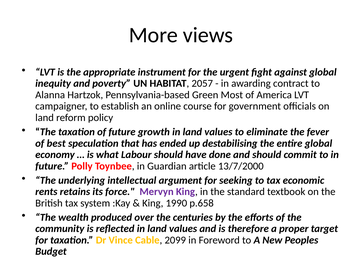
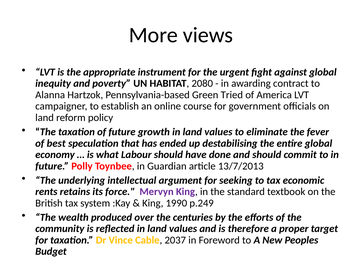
2057: 2057 -> 2080
Most: Most -> Tried
13/7/2000: 13/7/2000 -> 13/7/2013
p.658: p.658 -> p.249
2099: 2099 -> 2037
